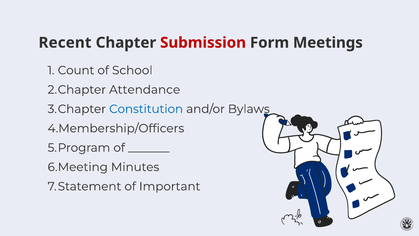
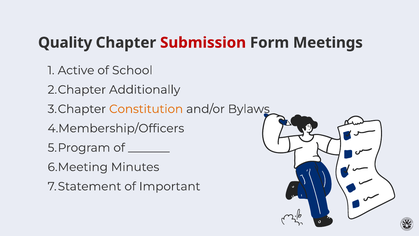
Recent: Recent -> Quality
Count: Count -> Active
Attendance: Attendance -> Additionally
Constitution colour: blue -> orange
